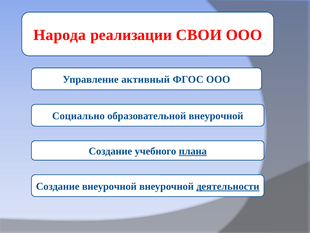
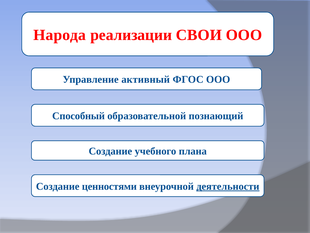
Социально: Социально -> Способный
образовательной внеурочной: внеурочной -> познающий
плана underline: present -> none
Создание внеурочной: внеурочной -> ценностями
